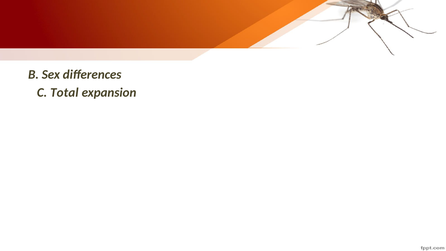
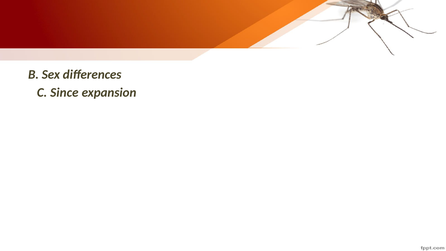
Total: Total -> Since
